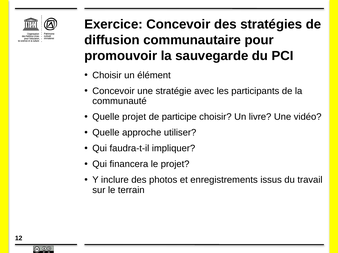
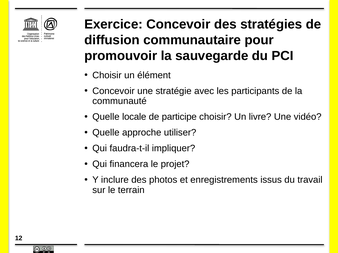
Quelle projet: projet -> locale
